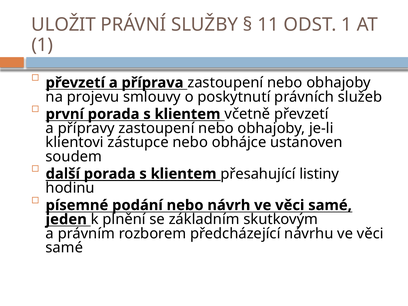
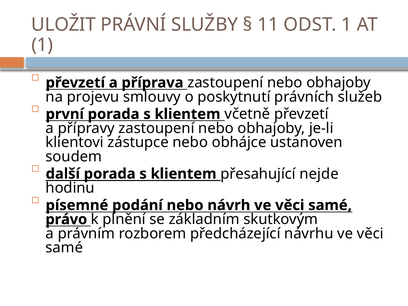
listiny: listiny -> nejde
jeden: jeden -> právo
